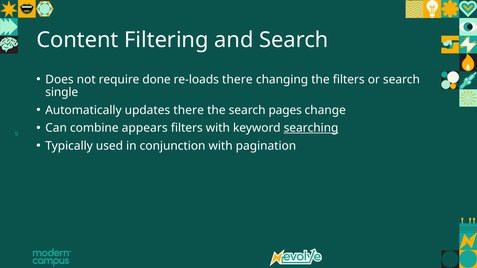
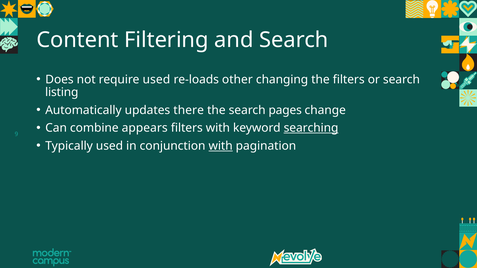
require done: done -> used
re-loads there: there -> other
single: single -> listing
with at (221, 146) underline: none -> present
